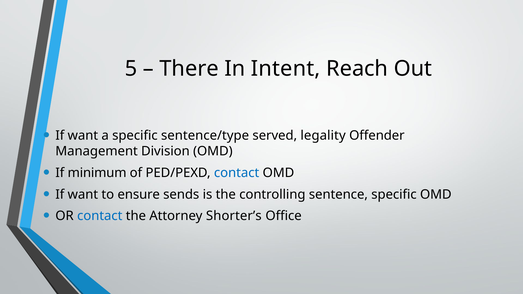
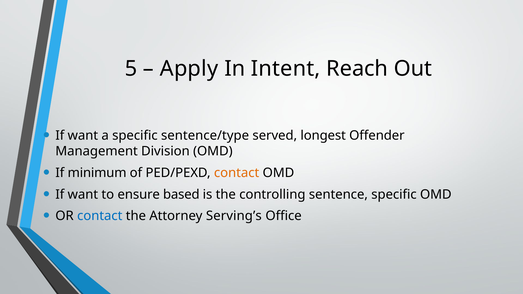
There: There -> Apply
legality: legality -> longest
contact at (237, 173) colour: blue -> orange
sends: sends -> based
Shorter’s: Shorter’s -> Serving’s
